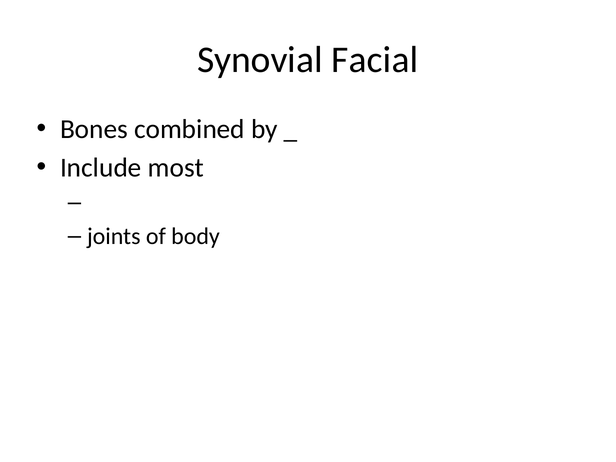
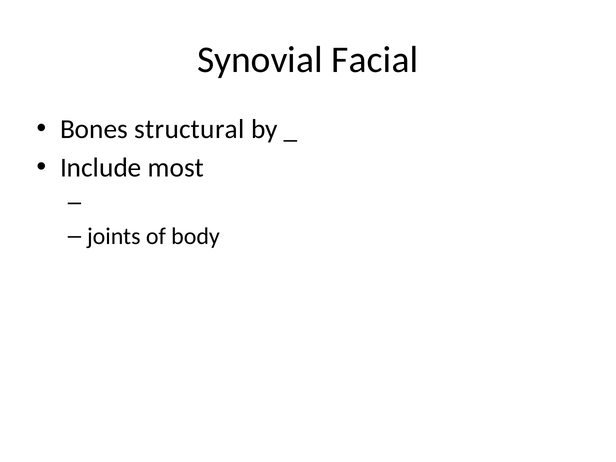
combined: combined -> structural
